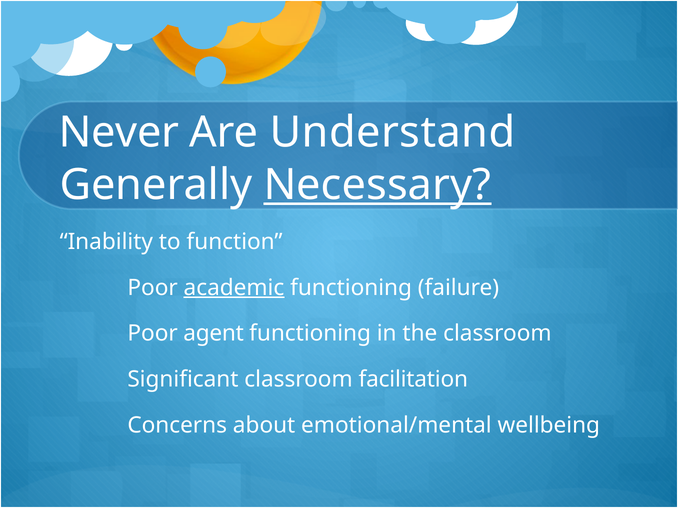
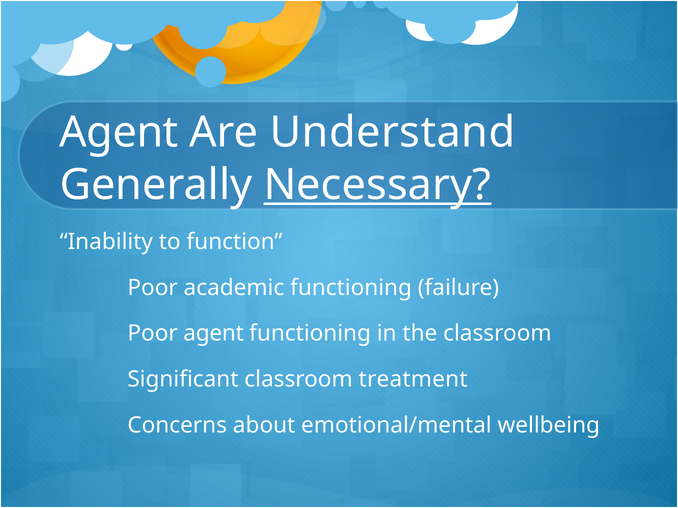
Never at (119, 132): Never -> Agent
academic underline: present -> none
facilitation: facilitation -> treatment
